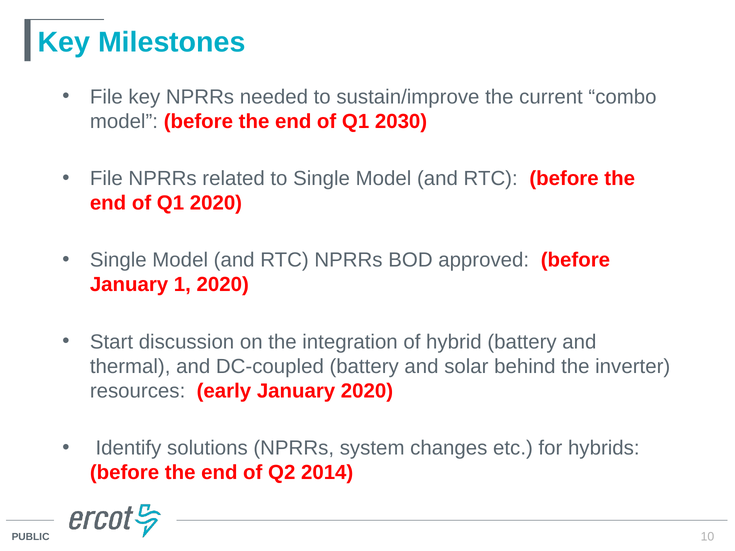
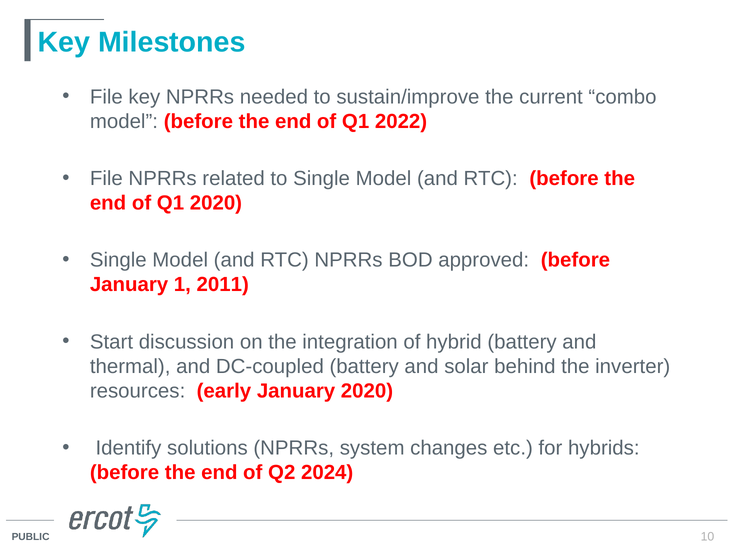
2030: 2030 -> 2022
1 2020: 2020 -> 2011
2014: 2014 -> 2024
